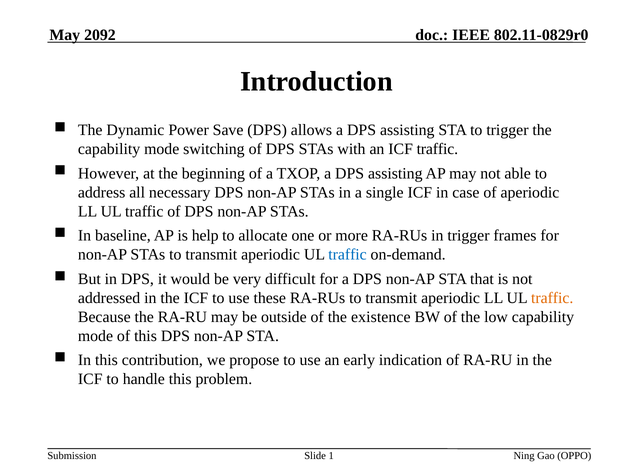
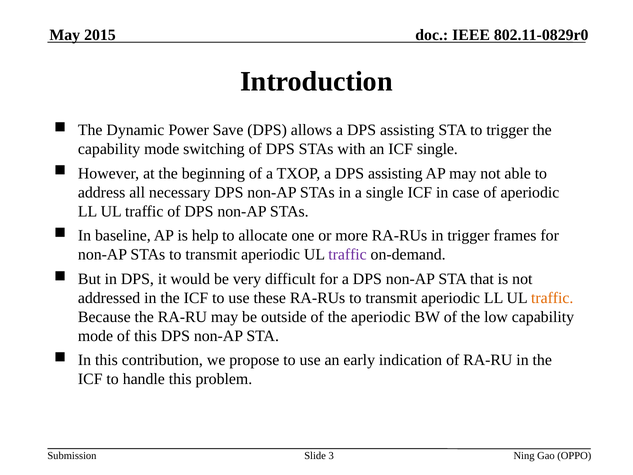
2092: 2092 -> 2015
ICF traffic: traffic -> single
traffic at (348, 254) colour: blue -> purple
the existence: existence -> aperiodic
1: 1 -> 3
